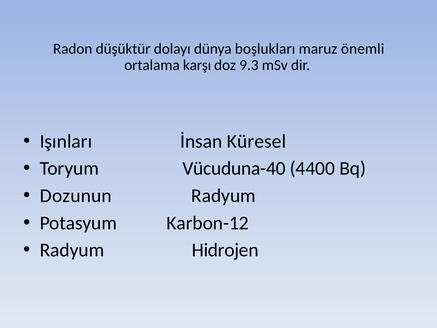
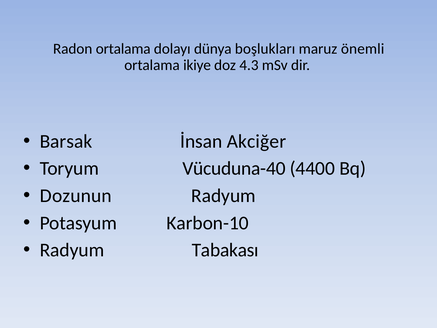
Radon düşüktür: düşüktür -> ortalama
karşı: karşı -> ikiye
9.3: 9.3 -> 4.3
Işınları: Işınları -> Barsak
Küresel: Küresel -> Akciğer
Karbon-12: Karbon-12 -> Karbon-10
Hidrojen: Hidrojen -> Tabakası
